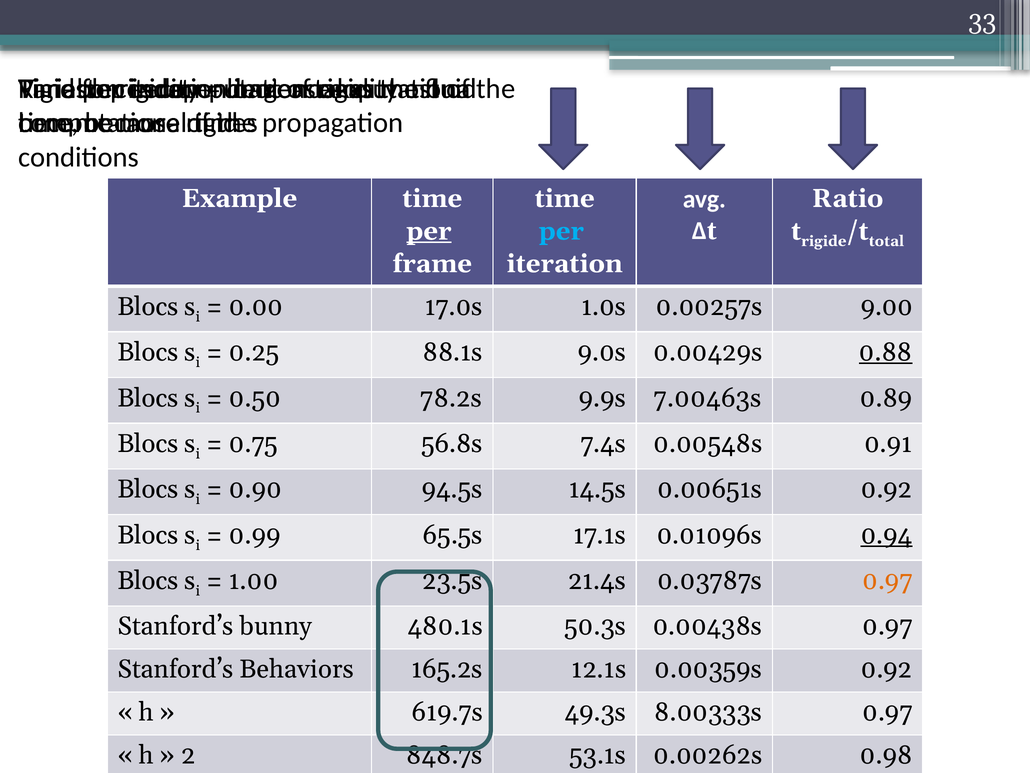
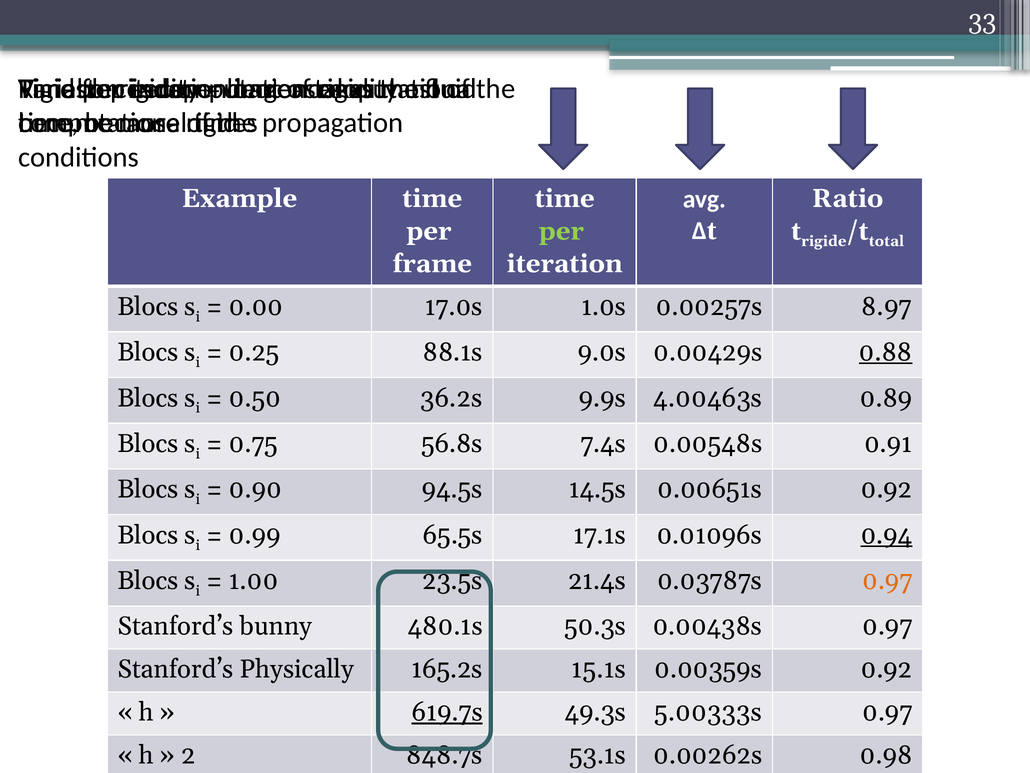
per at (429, 231) underline: present -> none
per at (561, 231) colour: light blue -> light green
9.00: 9.00 -> 8.97
78.2s: 78.2s -> 36.2s
7.00463s: 7.00463s -> 4.00463s
Behaviors: Behaviors -> Physically
12.1s: 12.1s -> 15.1s
619.7s underline: none -> present
8.00333s: 8.00333s -> 5.00333s
